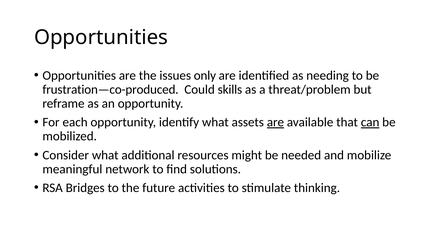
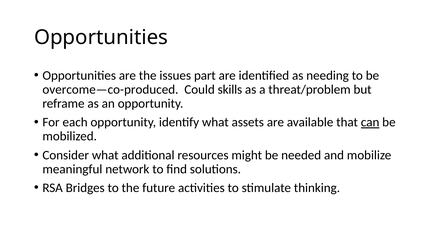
only: only -> part
frustration—co-produced: frustration—co-produced -> overcome—co-produced
are at (275, 122) underline: present -> none
